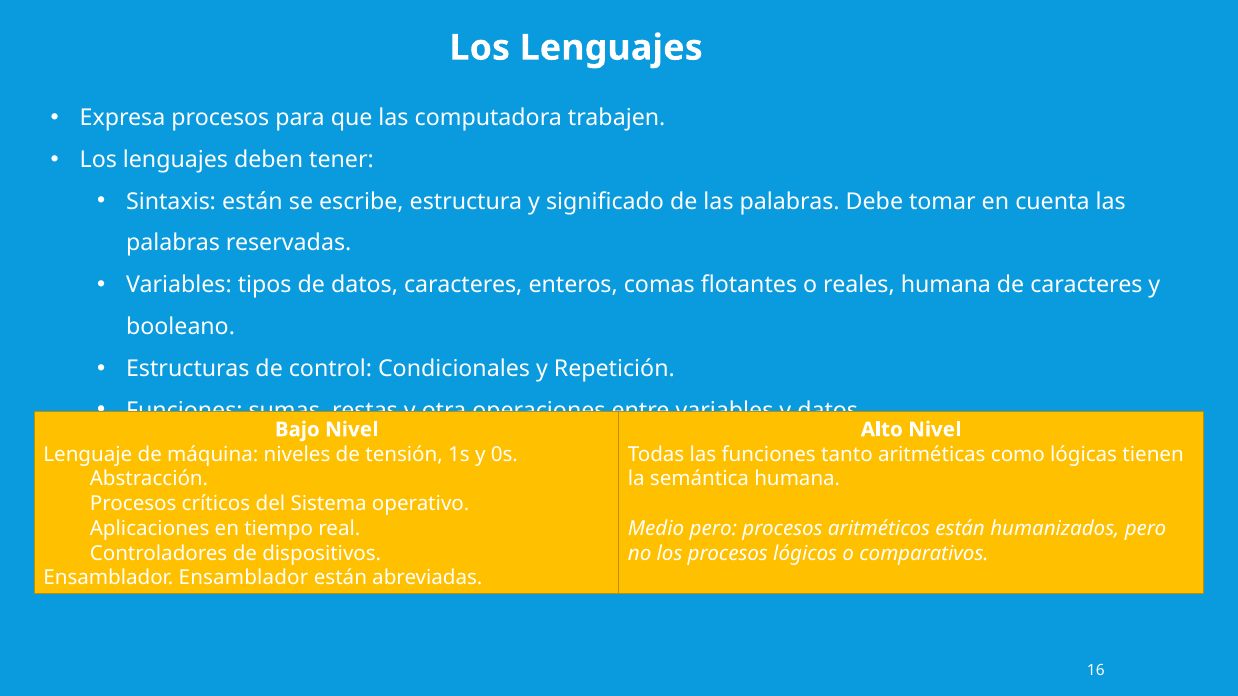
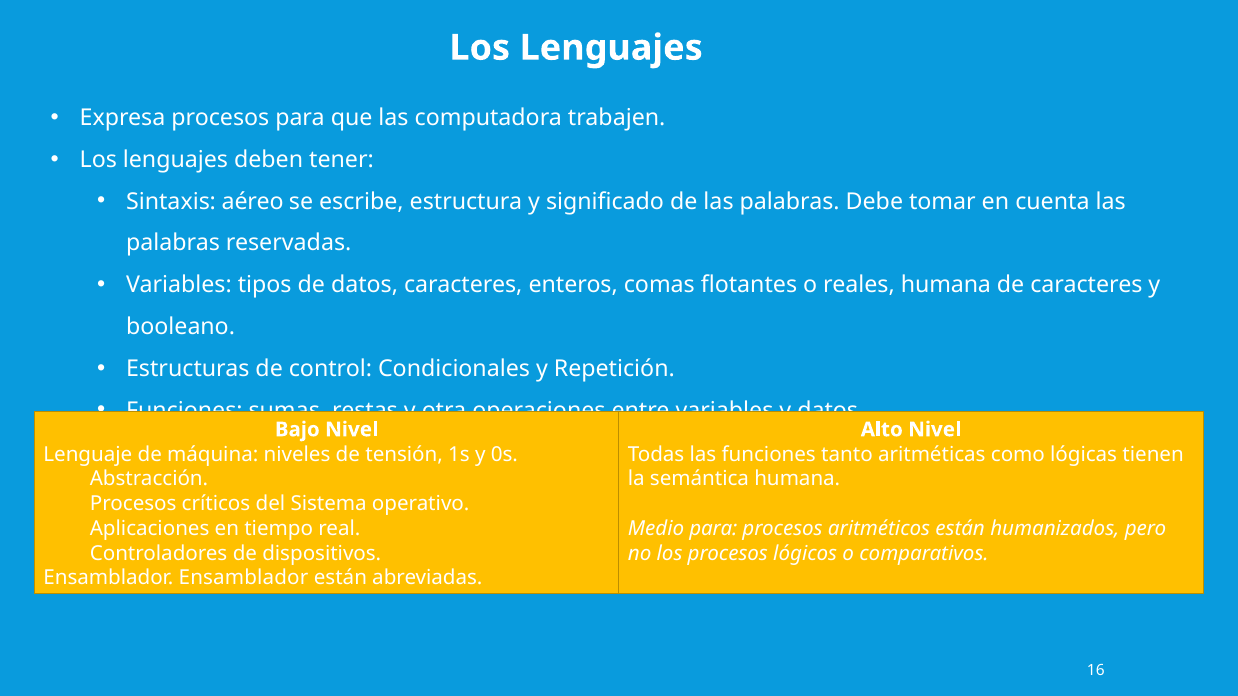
Sintaxis están: están -> aéreo
Medio pero: pero -> para
